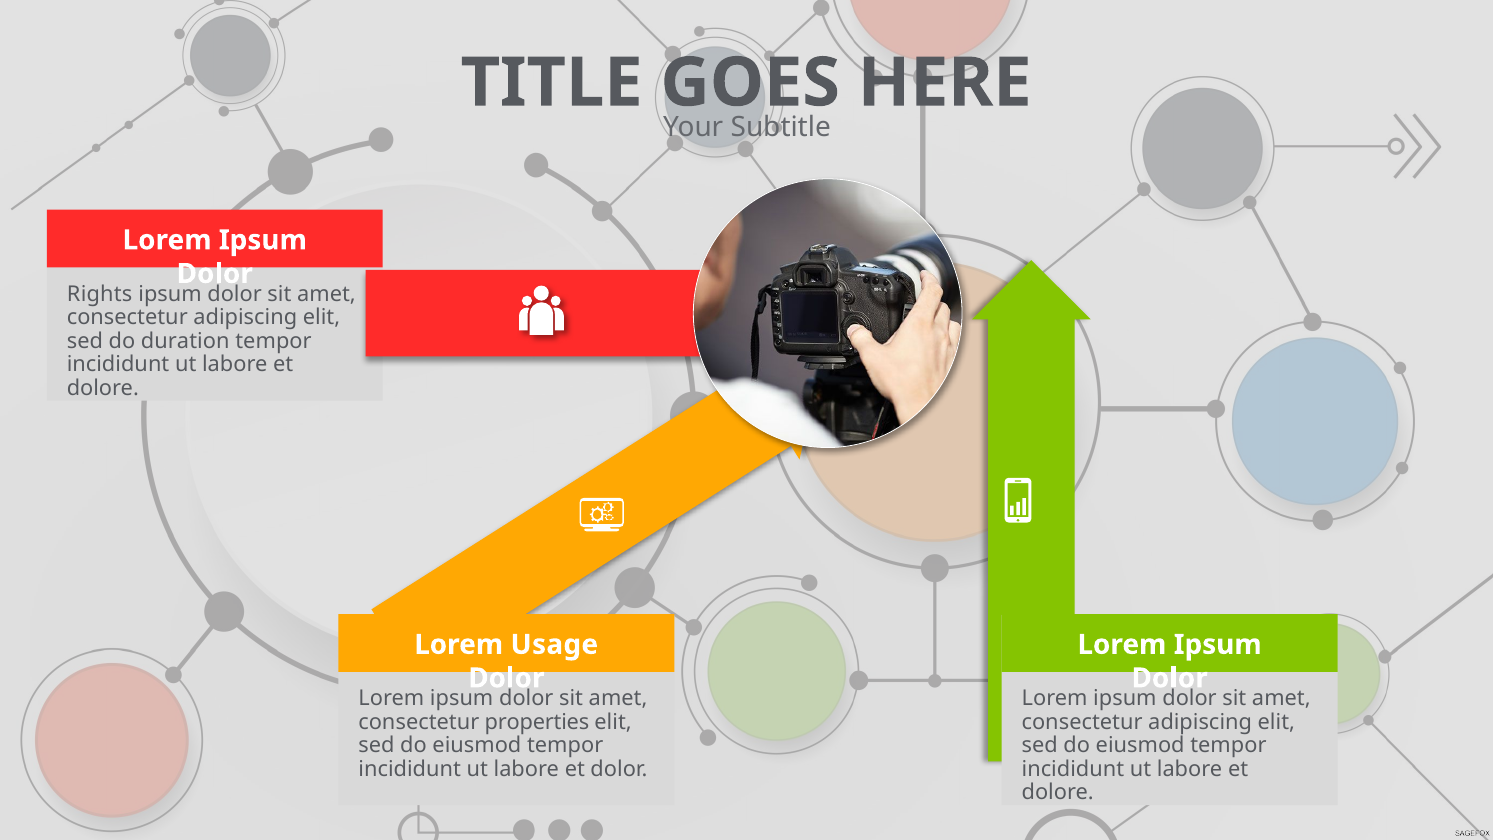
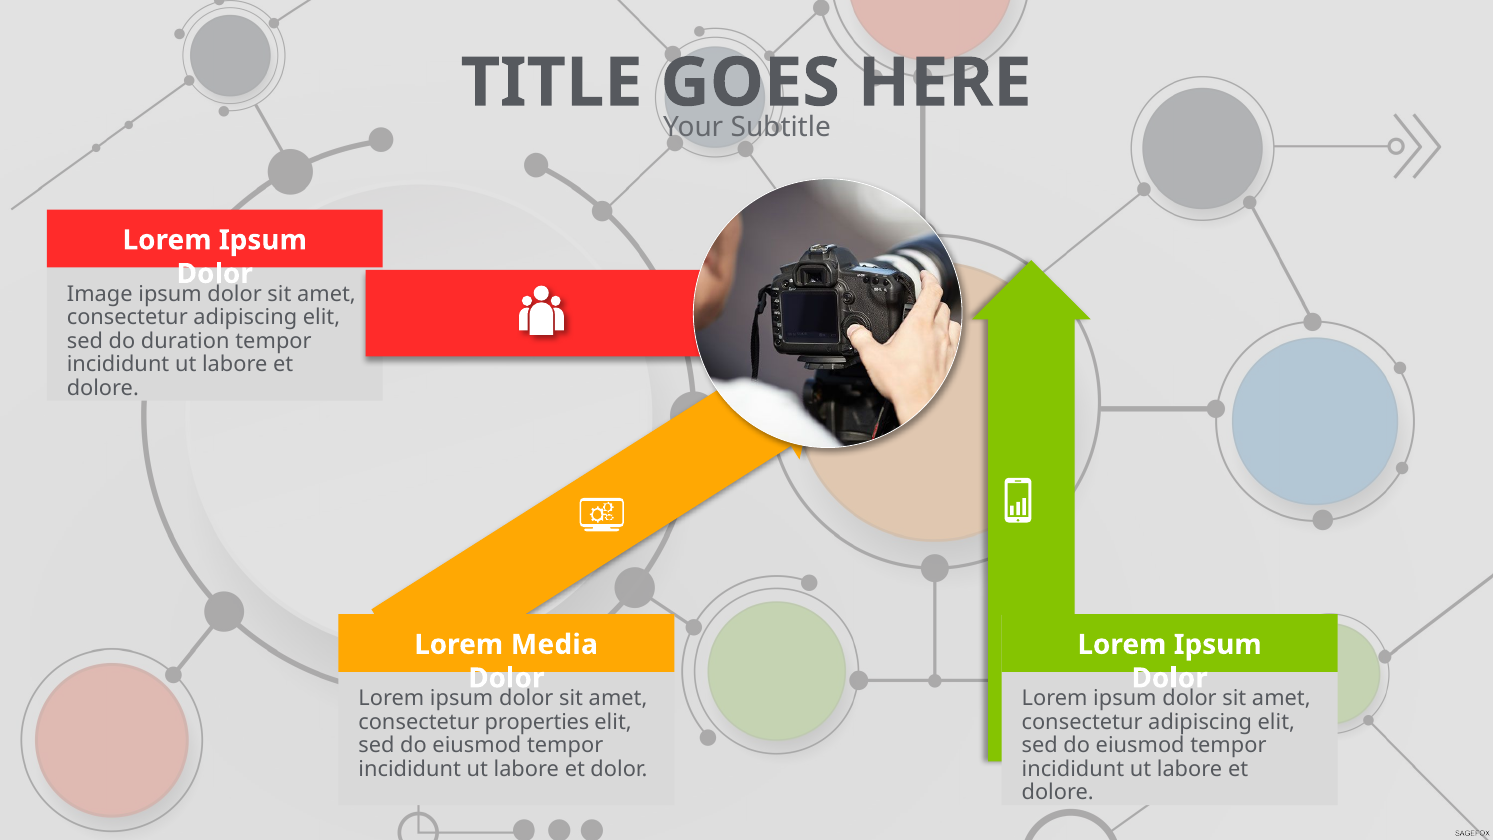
Rights: Rights -> Image
Usage: Usage -> Media
